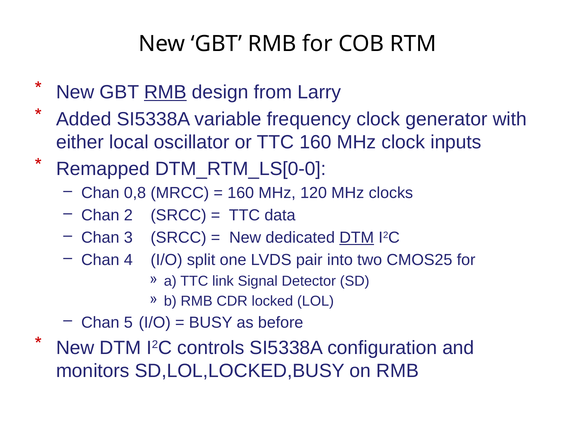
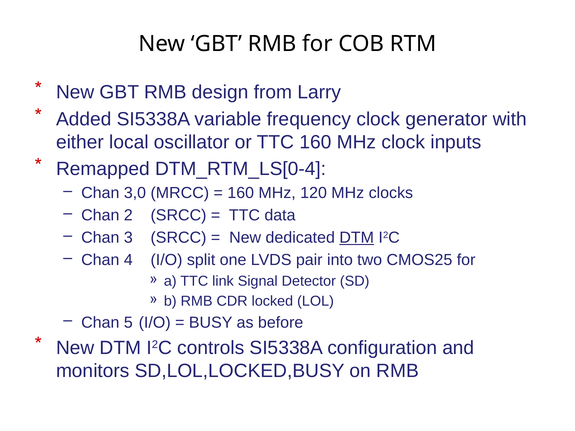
RMB at (165, 92) underline: present -> none
DTM_RTM_LS[0-0: DTM_RTM_LS[0-0 -> DTM_RTM_LS[0-4
0,8: 0,8 -> 3,0
